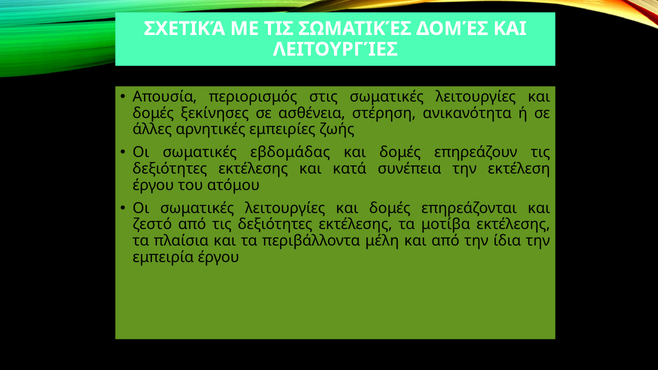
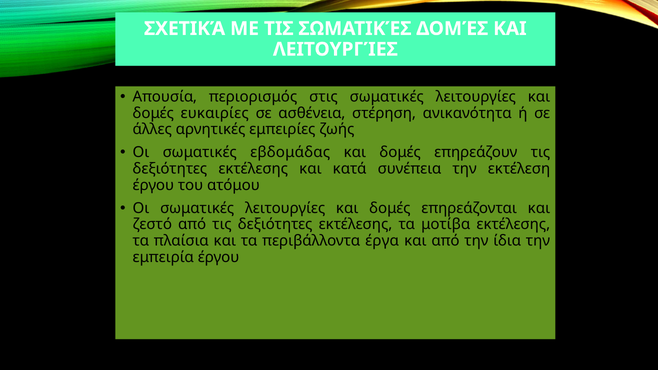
ξεκίνησες: ξεκίνησες -> ευκαιρίες
μέλη: μέλη -> έργα
